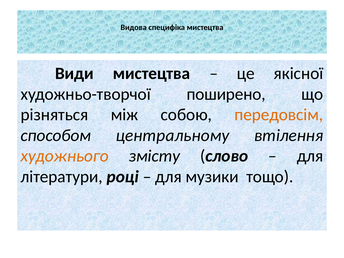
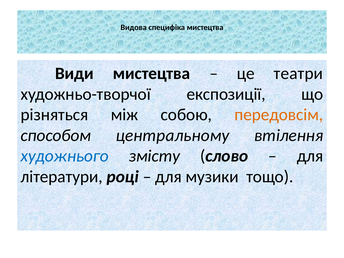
якісної: якісної -> театри
поширено: поширено -> експозиції
художнього colour: orange -> blue
